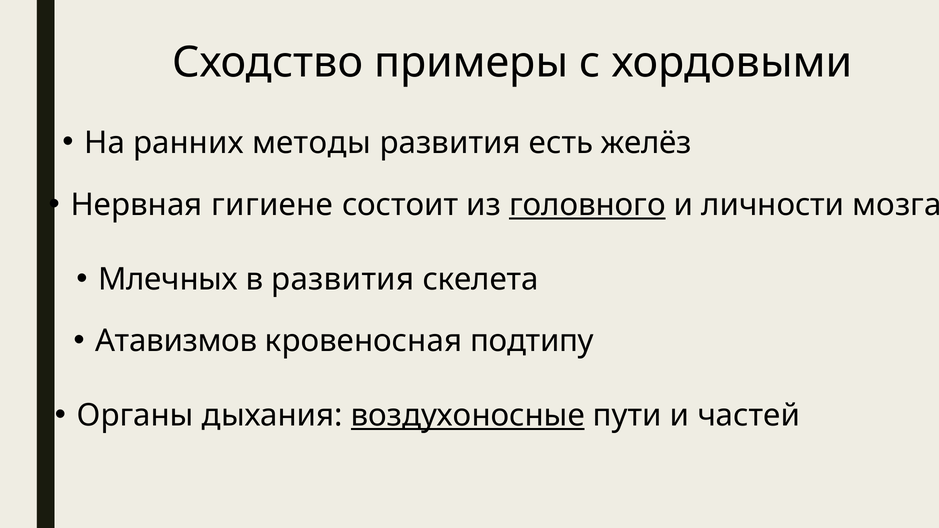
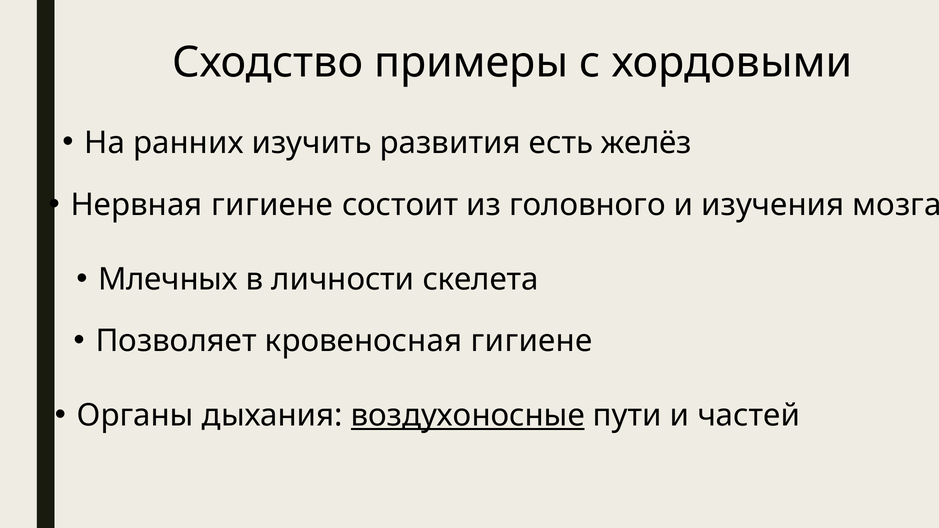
методы: методы -> изучить
головного underline: present -> none
личности: личности -> изучения
в развития: развития -> личности
Атавизмов: Атавизмов -> Позволяет
кровеносная подтипу: подтипу -> гигиене
